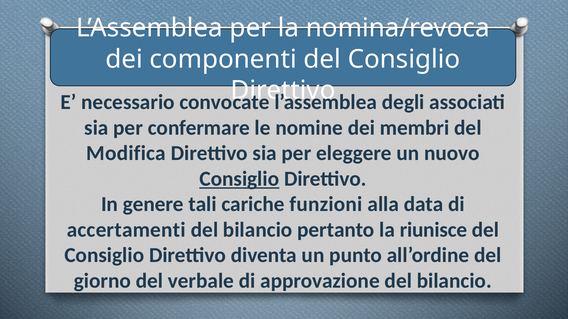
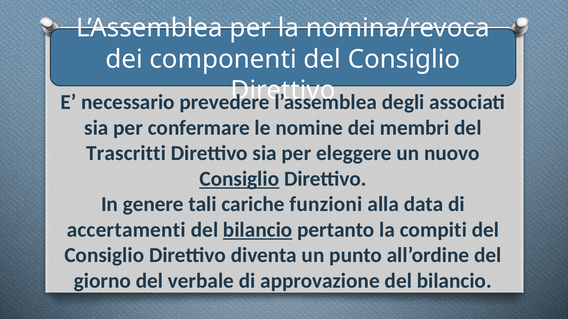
convocate: convocate -> prevedere
Modifica: Modifica -> Trascritti
bilancio at (258, 230) underline: none -> present
riunisce: riunisce -> compiti
